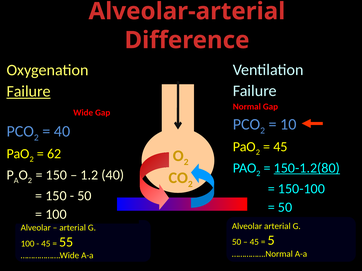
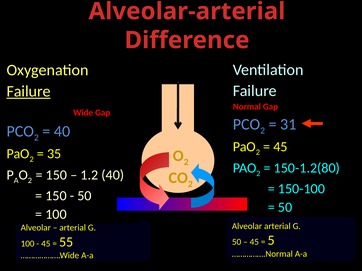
10: 10 -> 31
62: 62 -> 35
150-1.2(80 underline: present -> none
